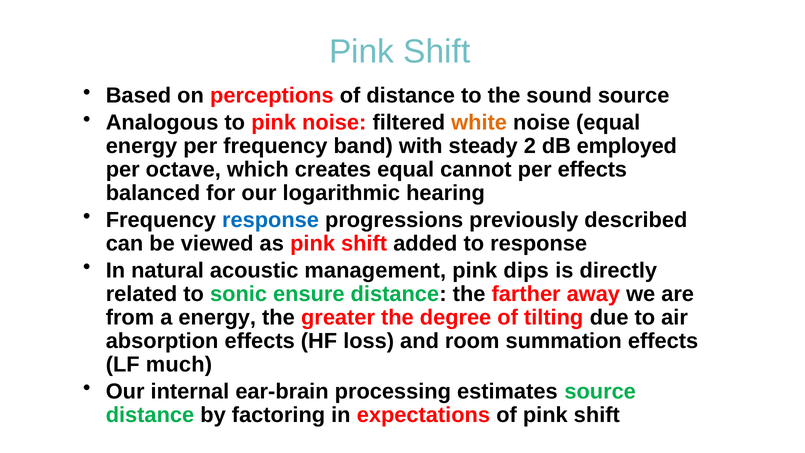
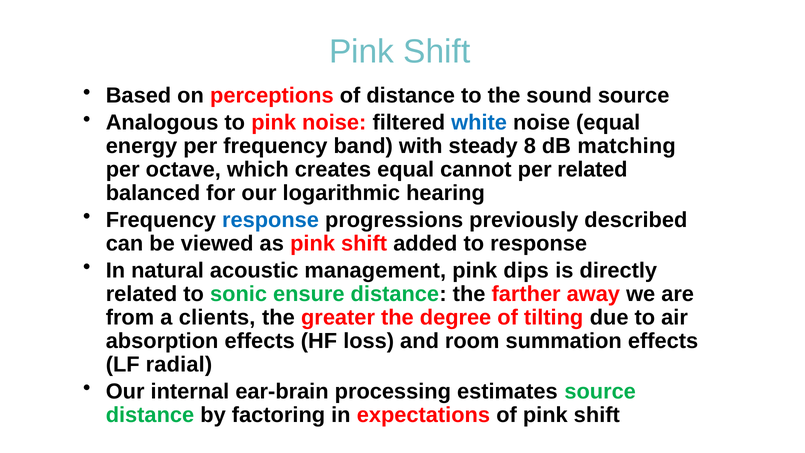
white colour: orange -> blue
2: 2 -> 8
employed: employed -> matching
per effects: effects -> related
a energy: energy -> clients
much: much -> radial
